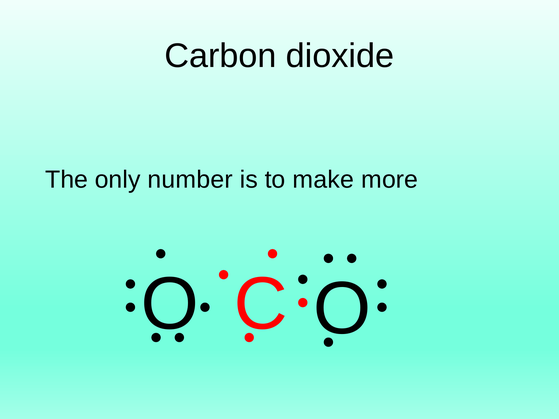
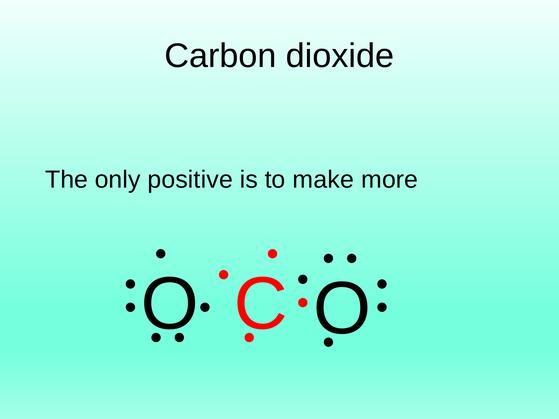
number: number -> positive
